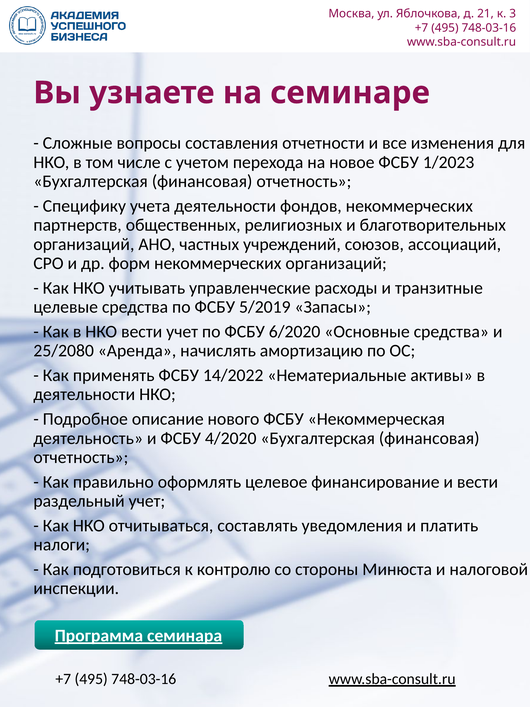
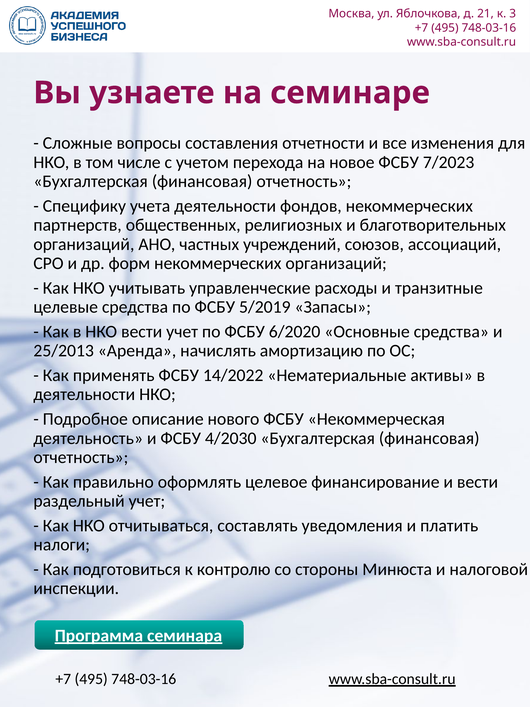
1/2023: 1/2023 -> 7/2023
25/2080: 25/2080 -> 25/2013
4/2020: 4/2020 -> 4/2030
